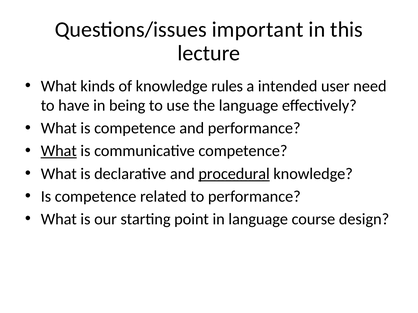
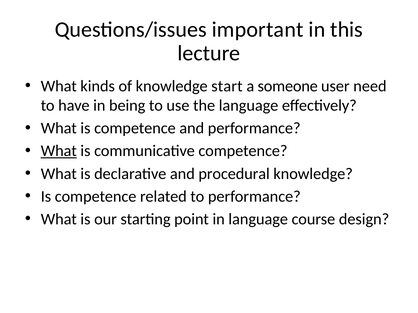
rules: rules -> start
intended: intended -> someone
procedural underline: present -> none
